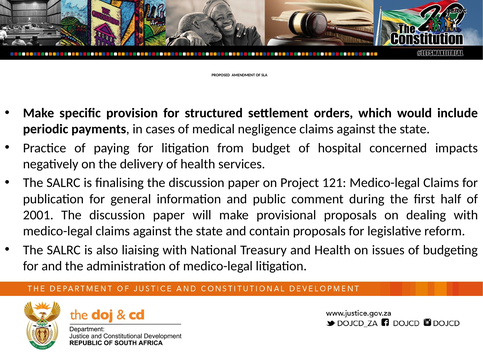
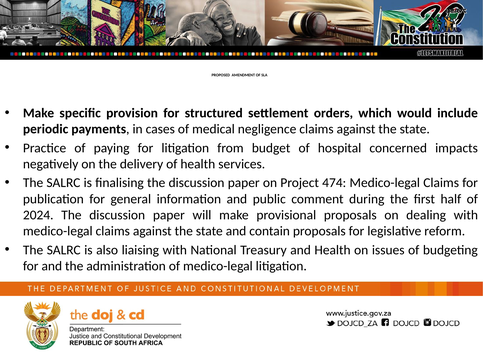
121: 121 -> 474
2001: 2001 -> 2024
